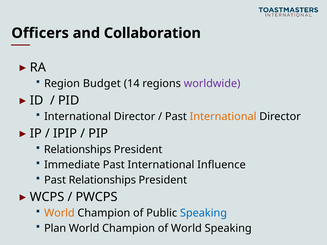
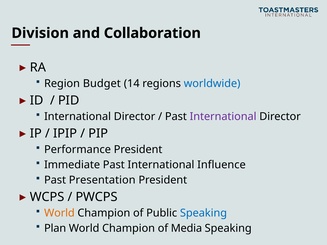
Officers: Officers -> Division
worldwide colour: purple -> blue
International at (223, 117) colour: orange -> purple
Relationships at (78, 150): Relationships -> Performance
Past Relationships: Relationships -> Presentation
of World: World -> Media
